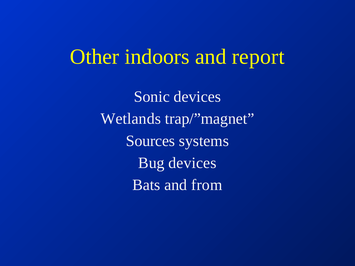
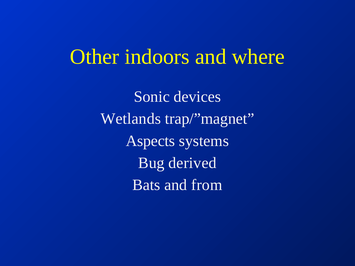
report: report -> where
Sources: Sources -> Aspects
Bug devices: devices -> derived
